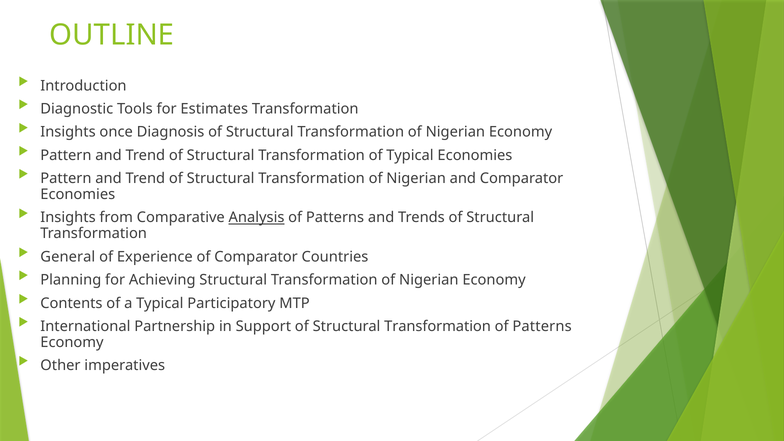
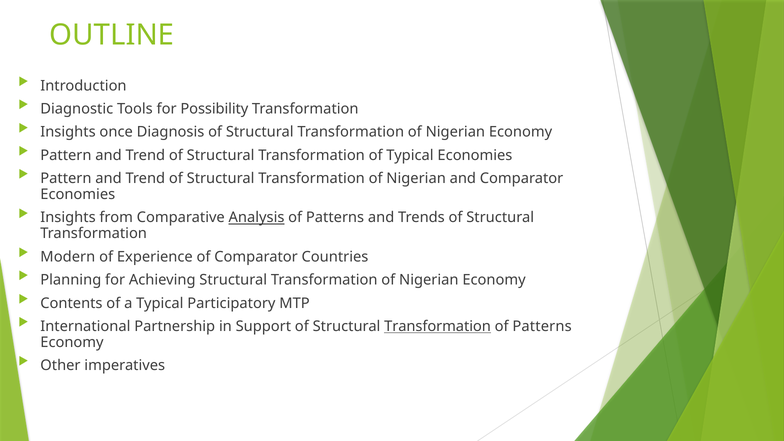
Estimates: Estimates -> Possibility
General: General -> Modern
Transformation at (438, 326) underline: none -> present
